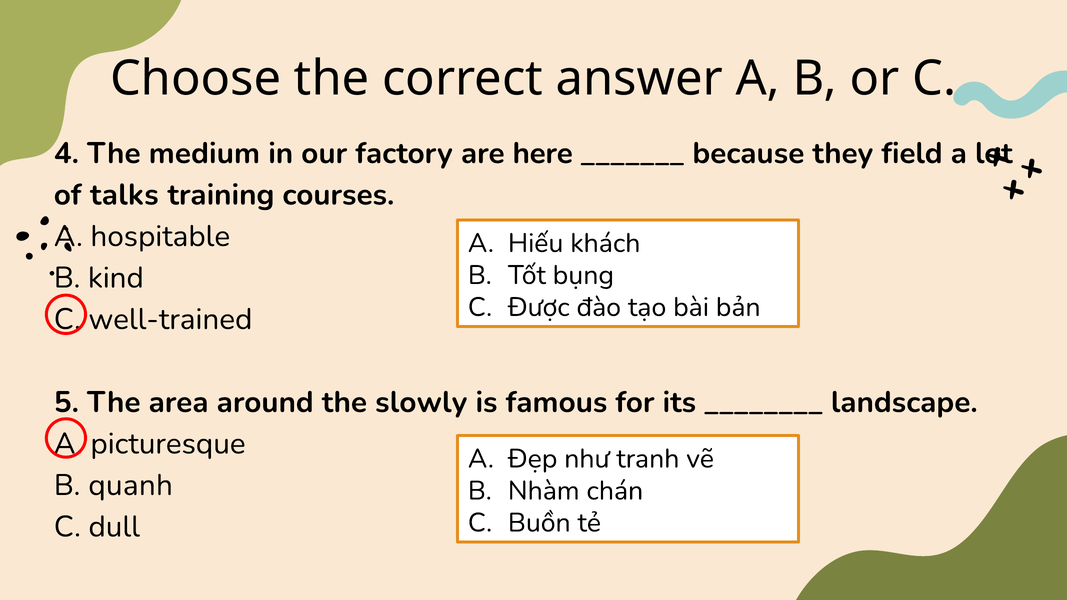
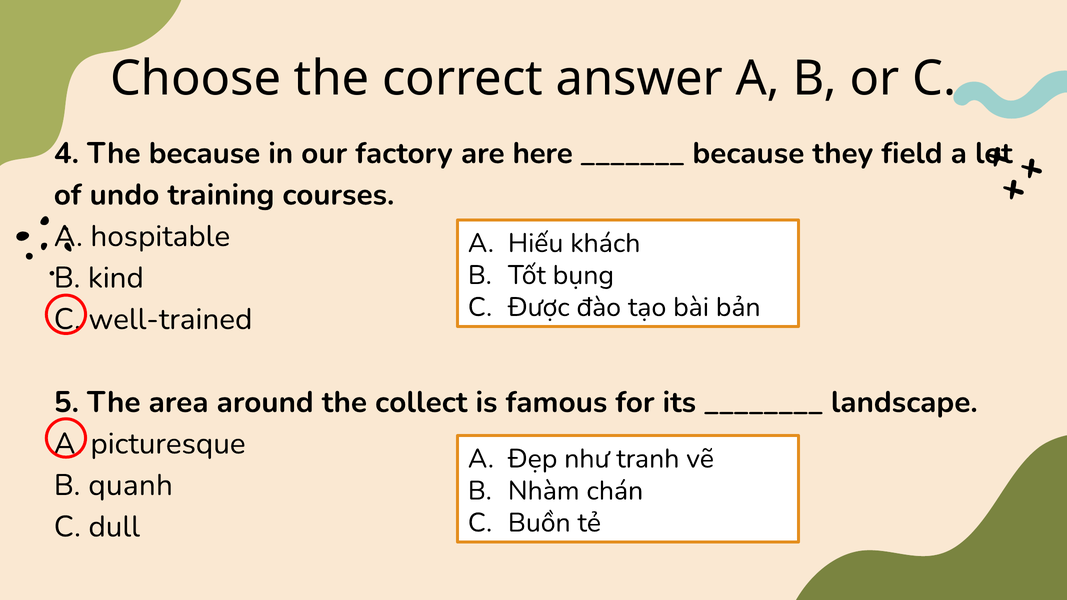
The medium: medium -> because
talks: talks -> undo
slowly: slowly -> collect
